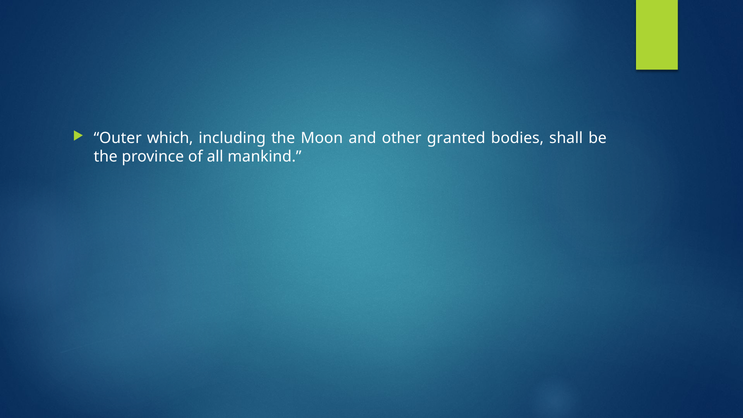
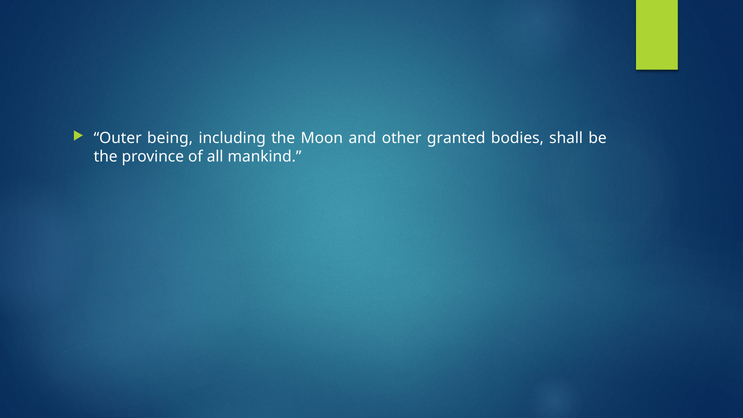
which: which -> being
